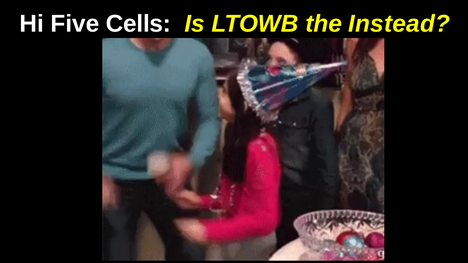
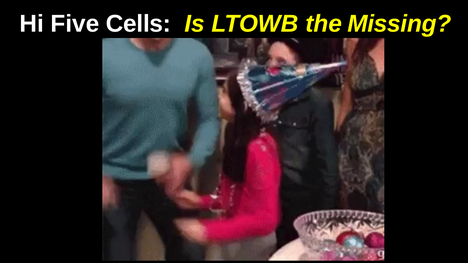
Instead: Instead -> Missing
